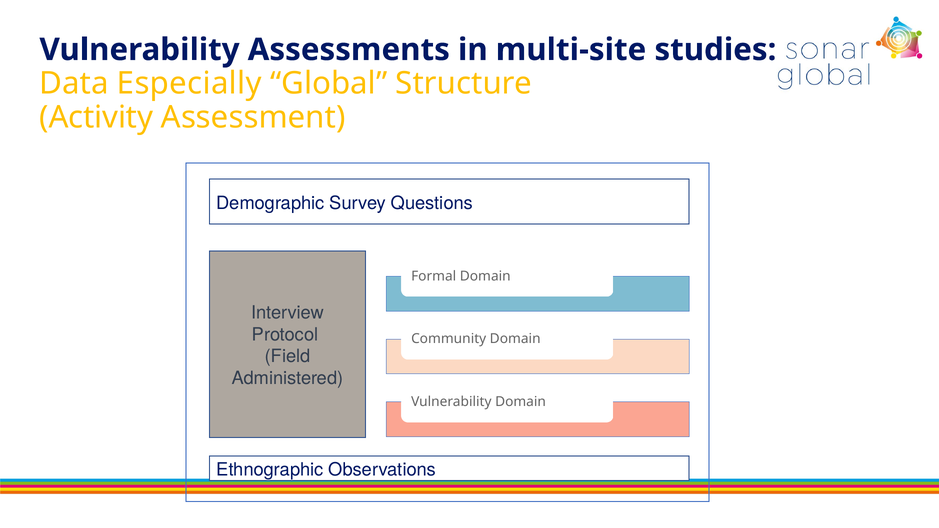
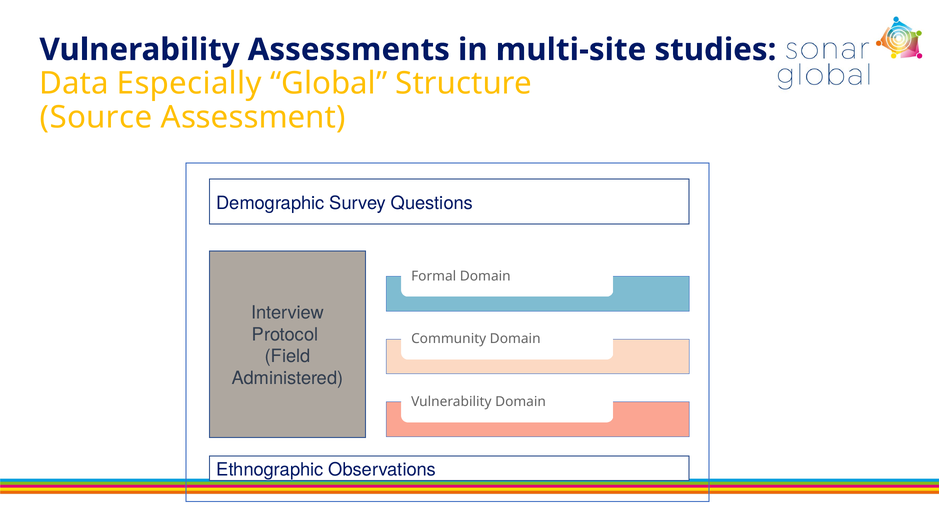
Activity: Activity -> Source
